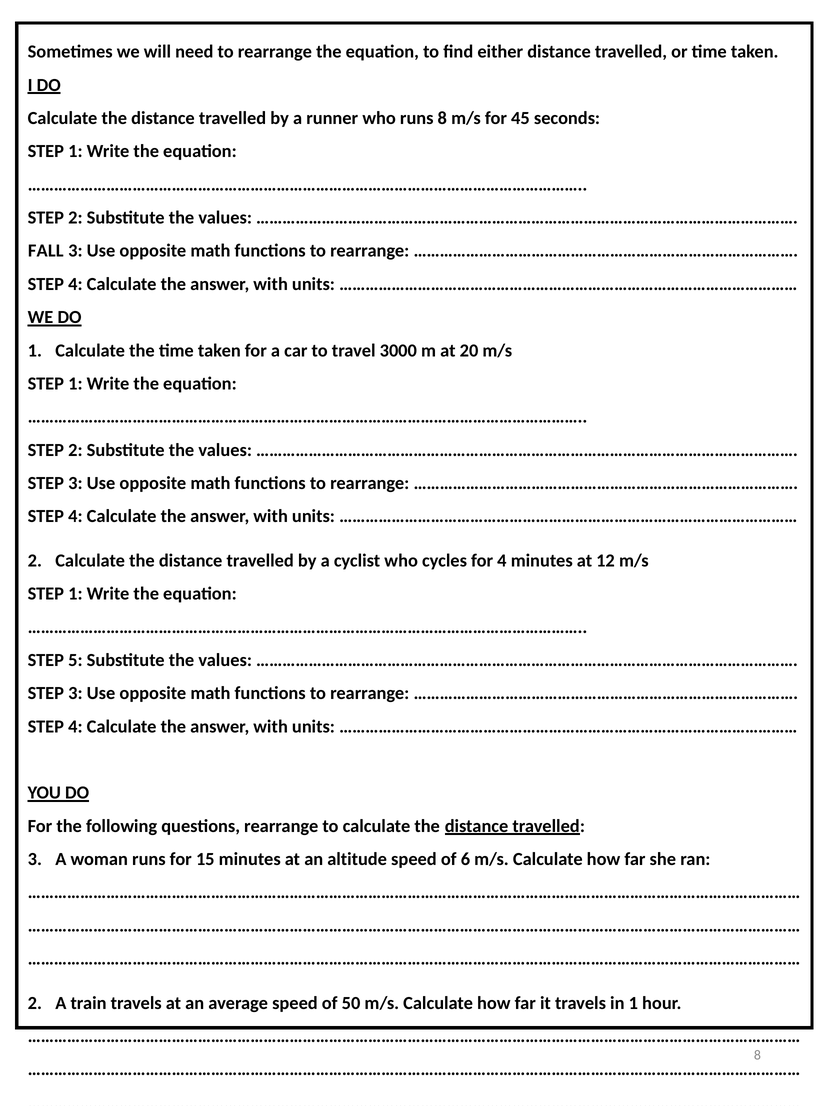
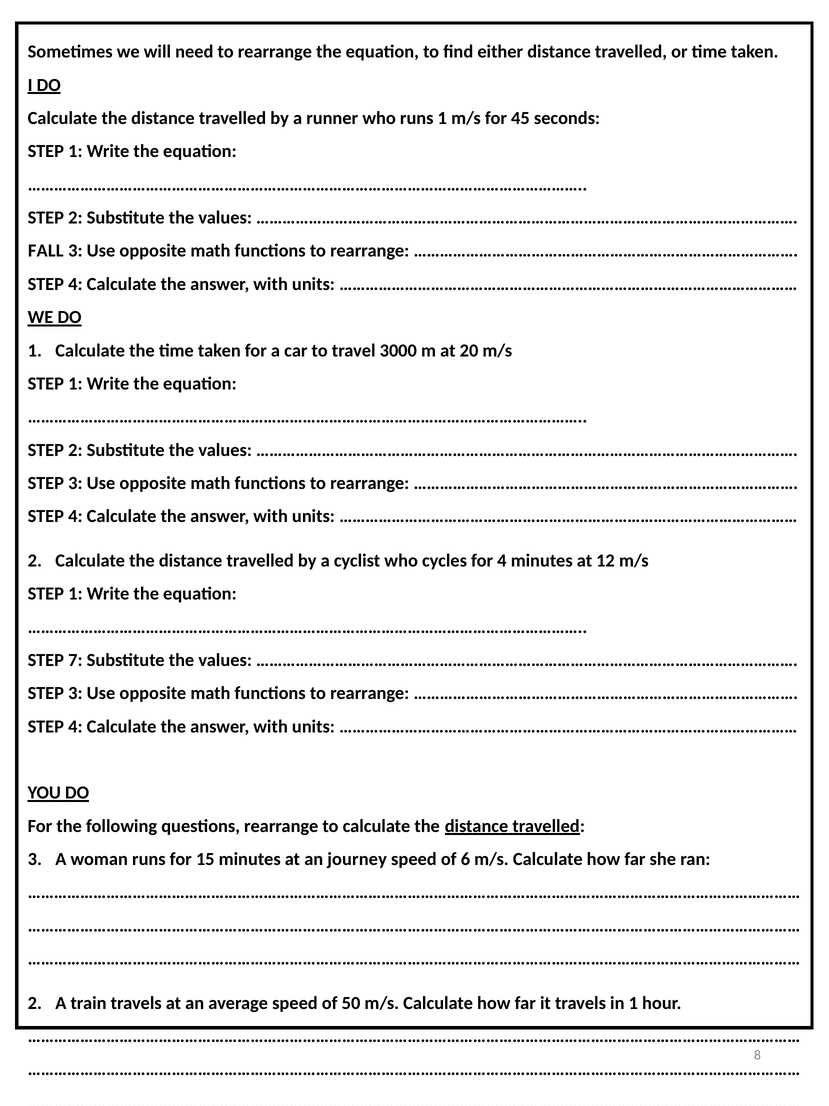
runs 8: 8 -> 1
5: 5 -> 7
altitude: altitude -> journey
